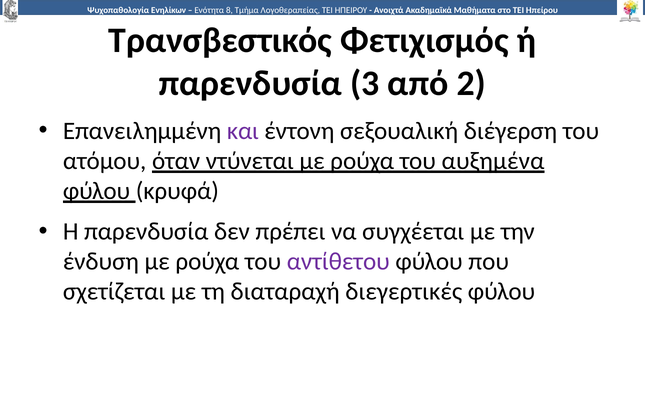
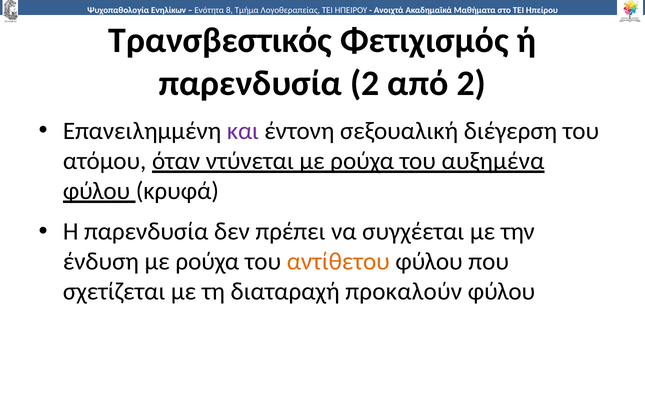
παρενδυσία 3: 3 -> 2
αντίθετου colour: purple -> orange
διεγερτικές: διεγερτικές -> προκαλούν
